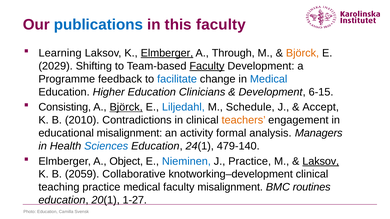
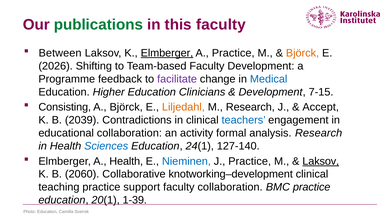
publications colour: blue -> green
Learning: Learning -> Between
A Through: Through -> Practice
2029: 2029 -> 2026
Faculty at (207, 66) underline: present -> none
facilitate colour: blue -> purple
6-15: 6-15 -> 7-15
Björck at (126, 107) underline: present -> none
Liljedahl colour: blue -> orange
M Schedule: Schedule -> Research
2010: 2010 -> 2039
teachers colour: orange -> blue
educational misalignment: misalignment -> collaboration
analysis Managers: Managers -> Research
479-140: 479-140 -> 127-140
A Object: Object -> Health
2059: 2059 -> 2060
practice medical: medical -> support
faculty misalignment: misalignment -> collaboration
BMC routines: routines -> practice
1-27: 1-27 -> 1-39
